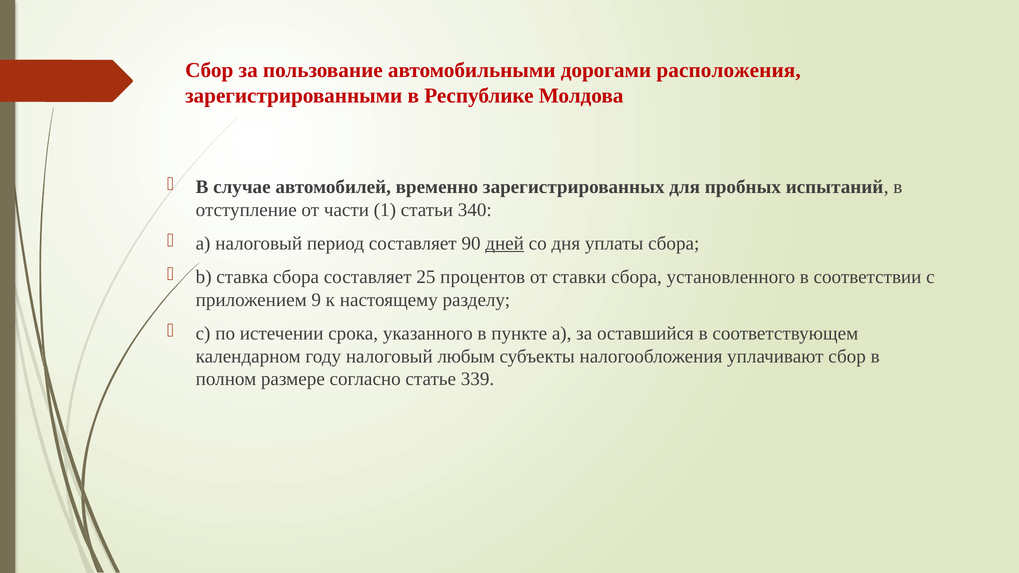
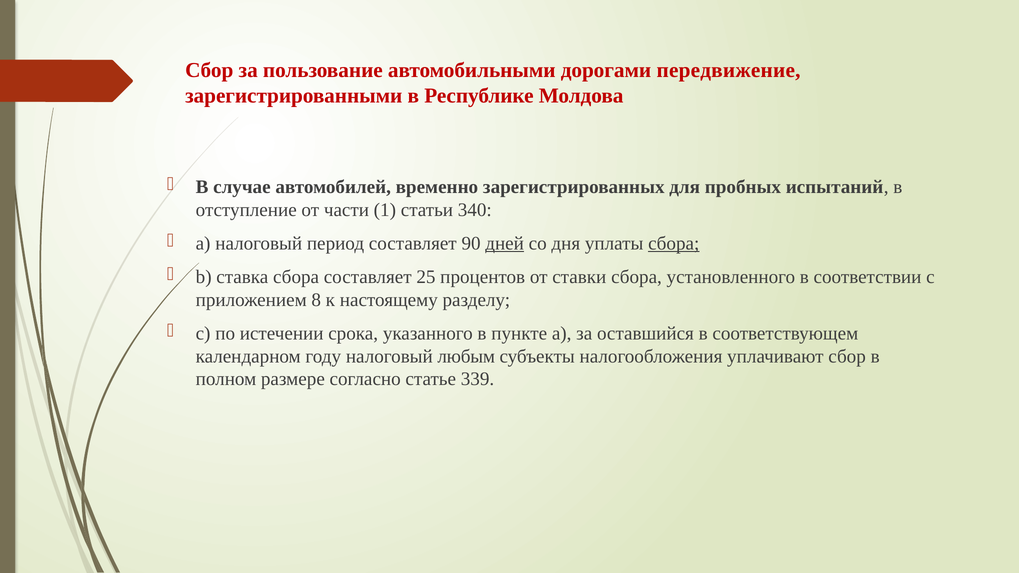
расположения: расположения -> передвижение
сбора at (674, 243) underline: none -> present
9: 9 -> 8
